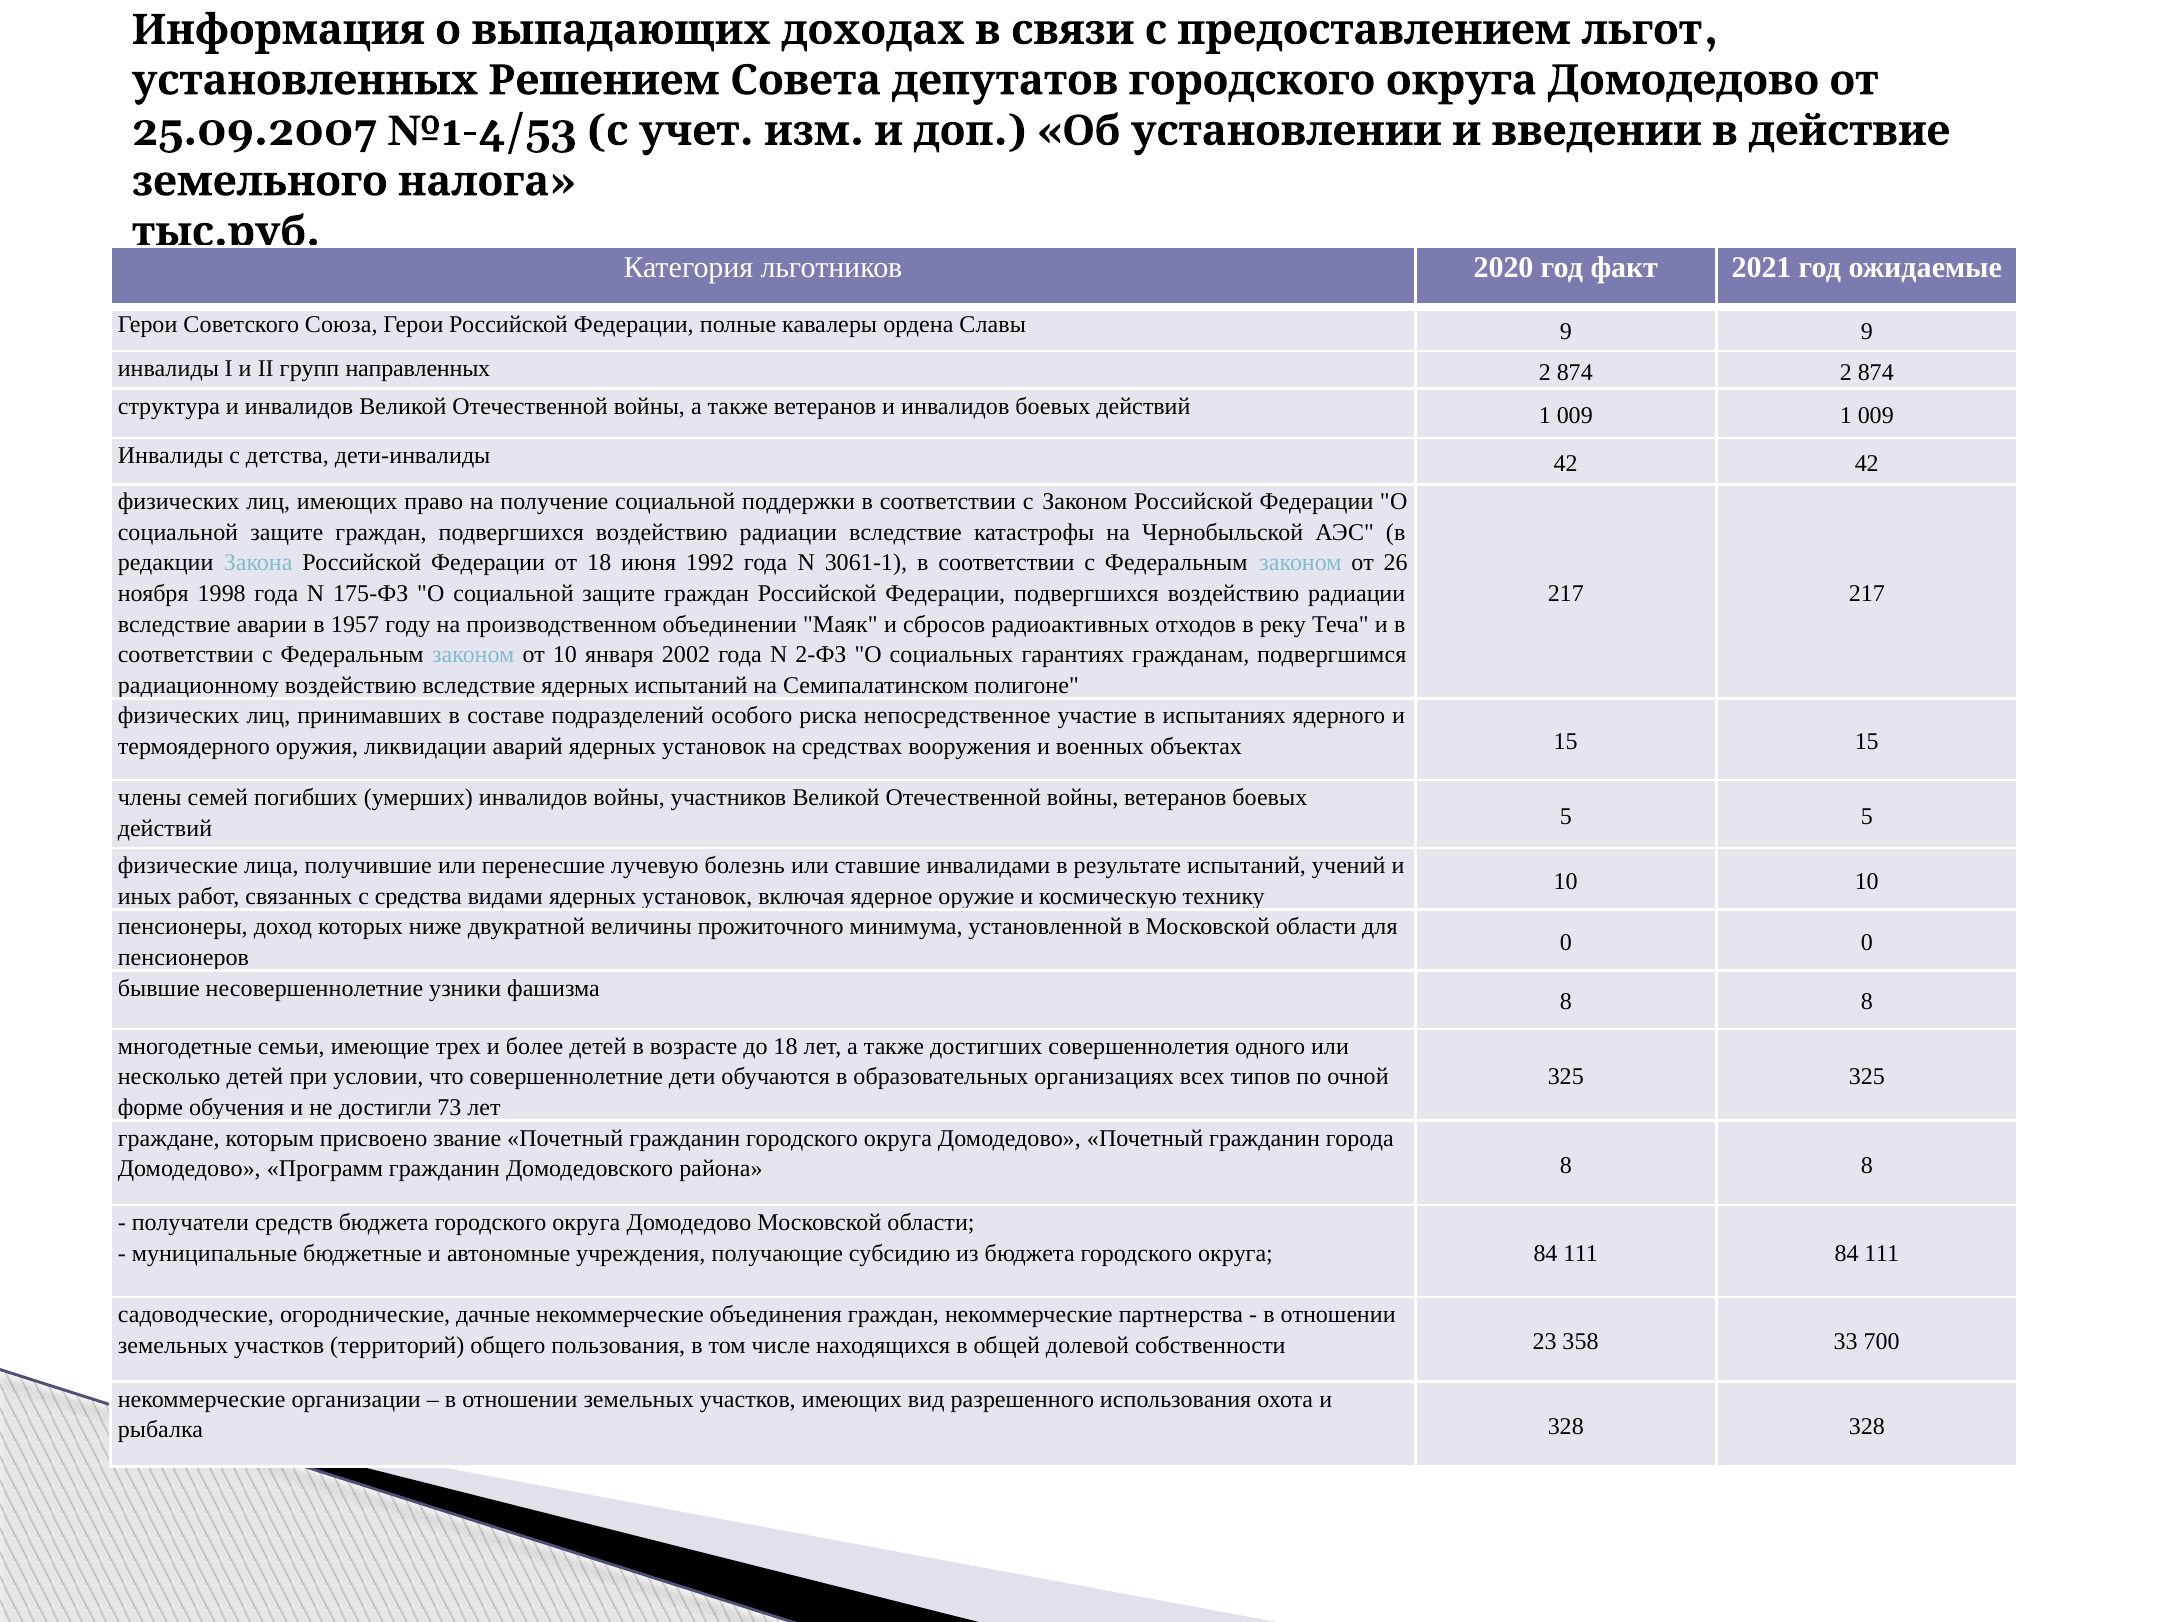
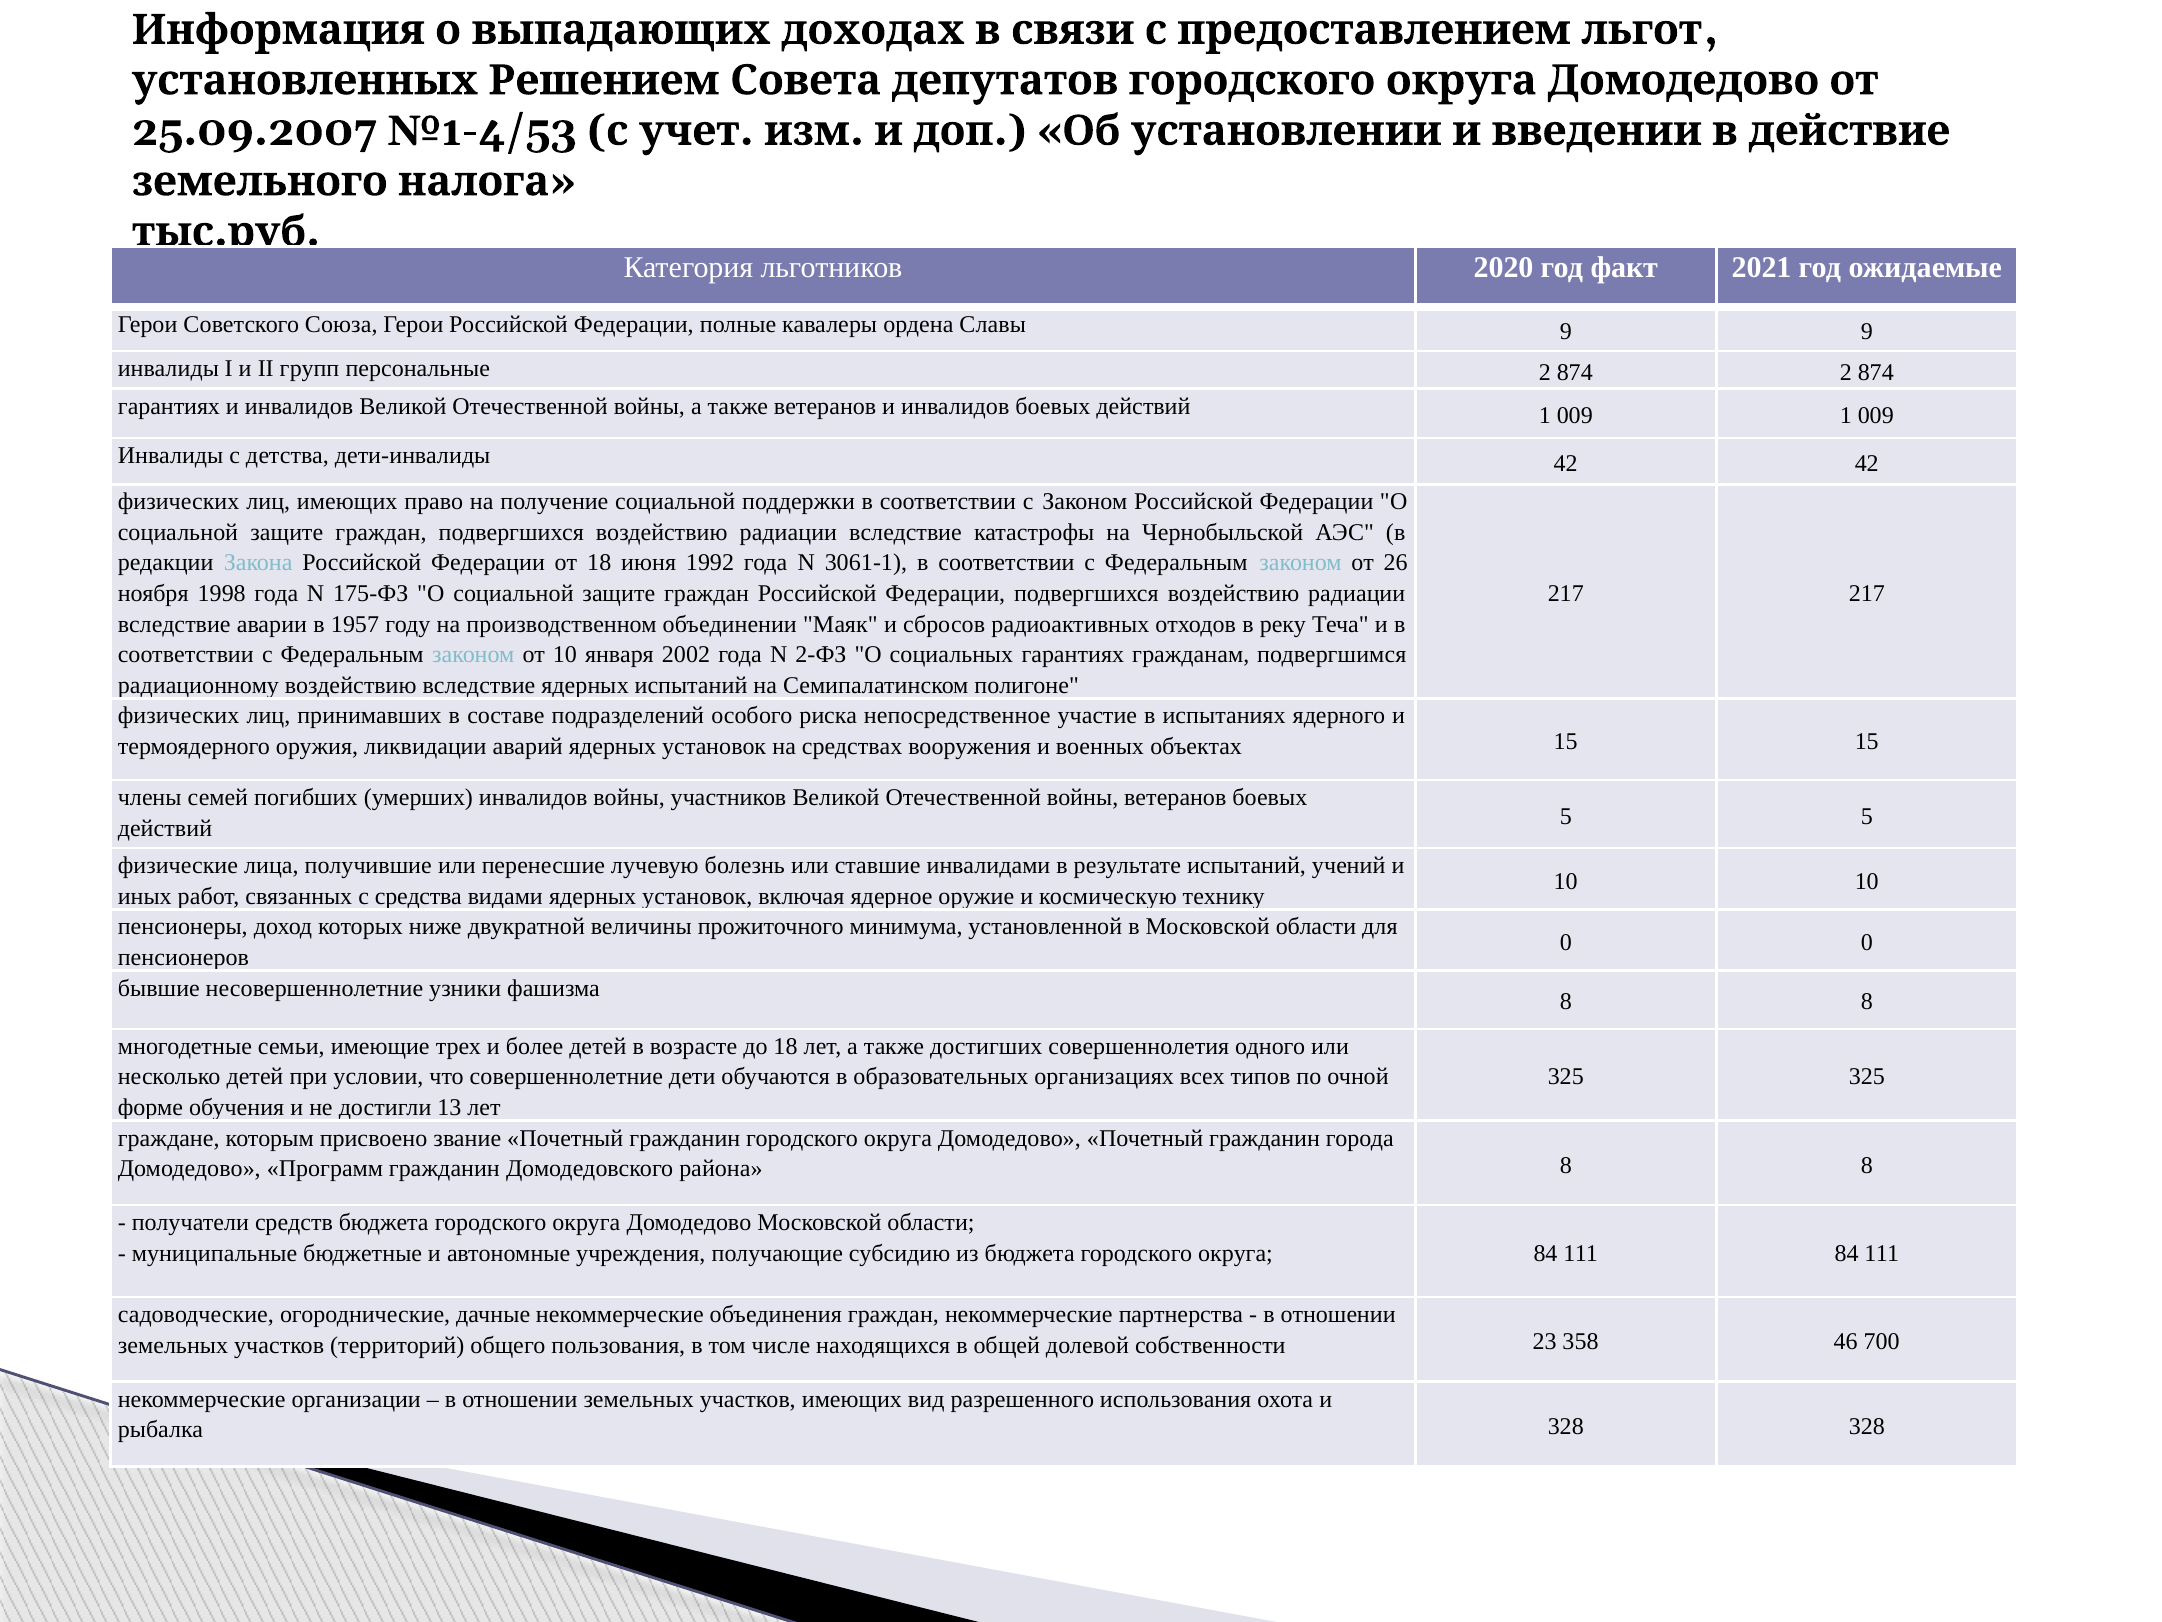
направленных: направленных -> персональные
структура at (169, 406): структура -> гарантиях
73: 73 -> 13
33: 33 -> 46
